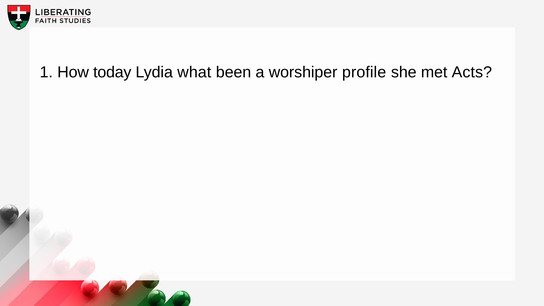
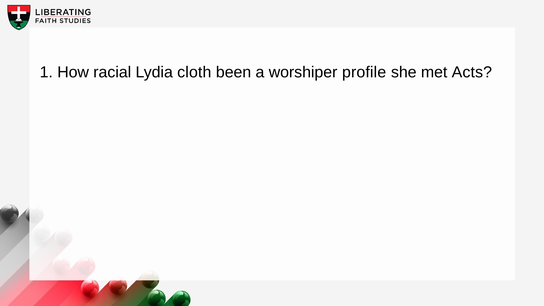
today: today -> racial
what: what -> cloth
